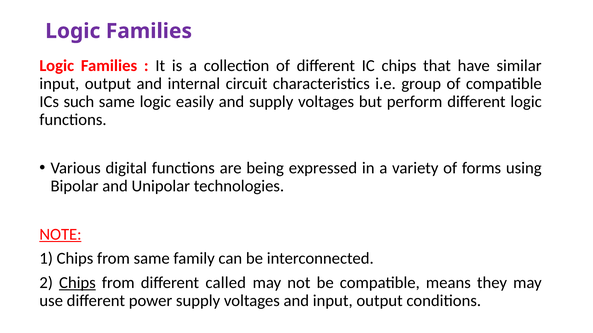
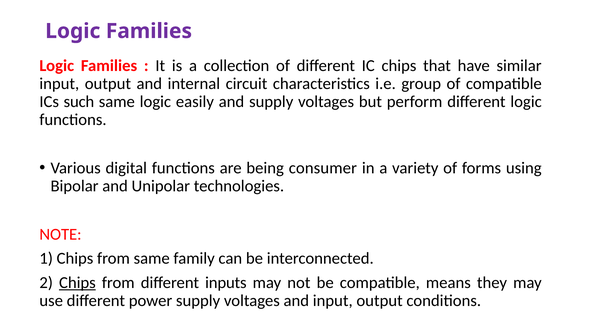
expressed: expressed -> consumer
NOTE underline: present -> none
called: called -> inputs
